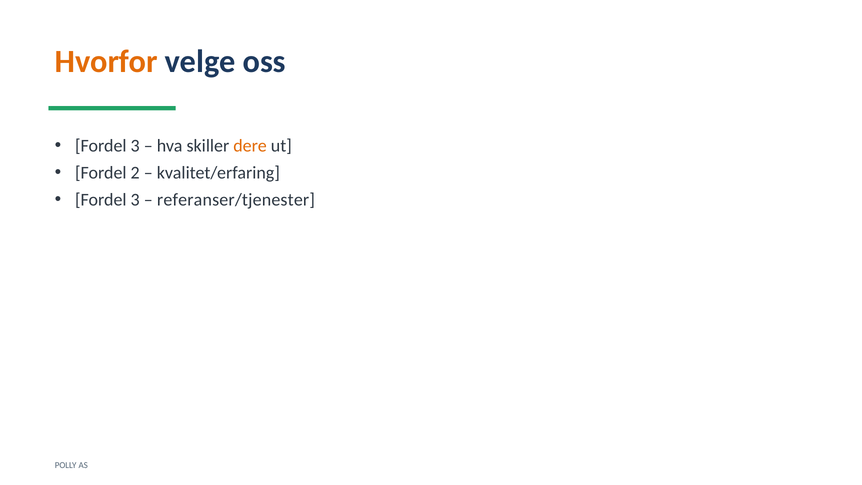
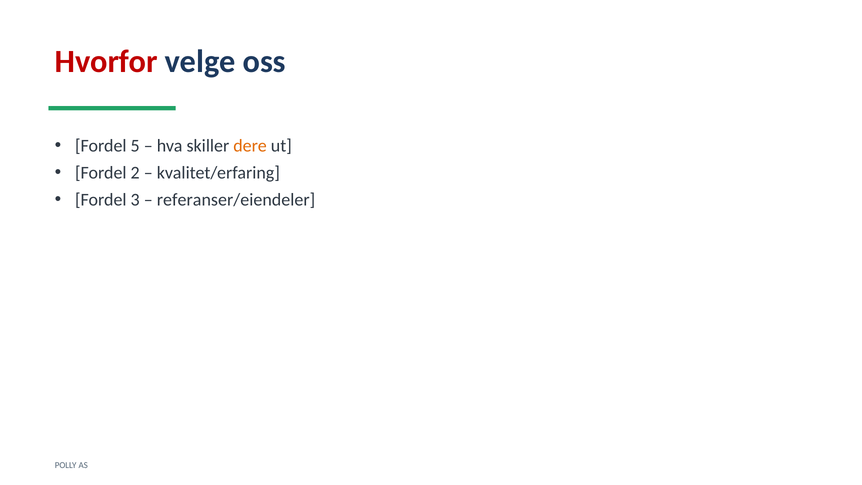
Hvorfor colour: orange -> red
3 at (135, 146): 3 -> 5
referanser/tjenester: referanser/tjenester -> referanser/eiendeler
